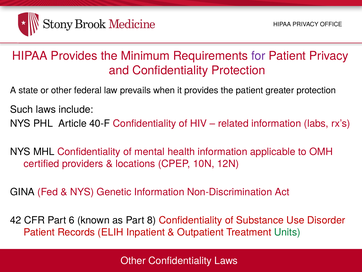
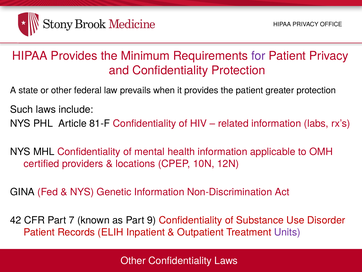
40-F: 40-F -> 81-F
6: 6 -> 7
8: 8 -> 9
Units colour: green -> purple
